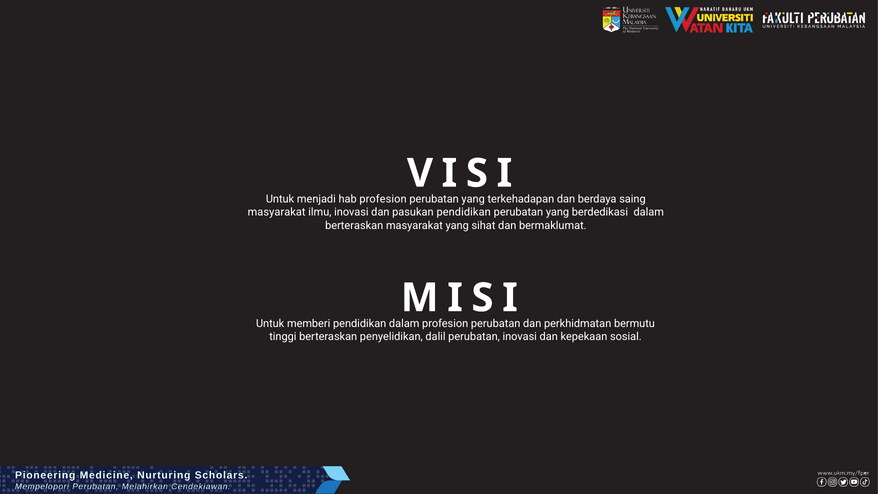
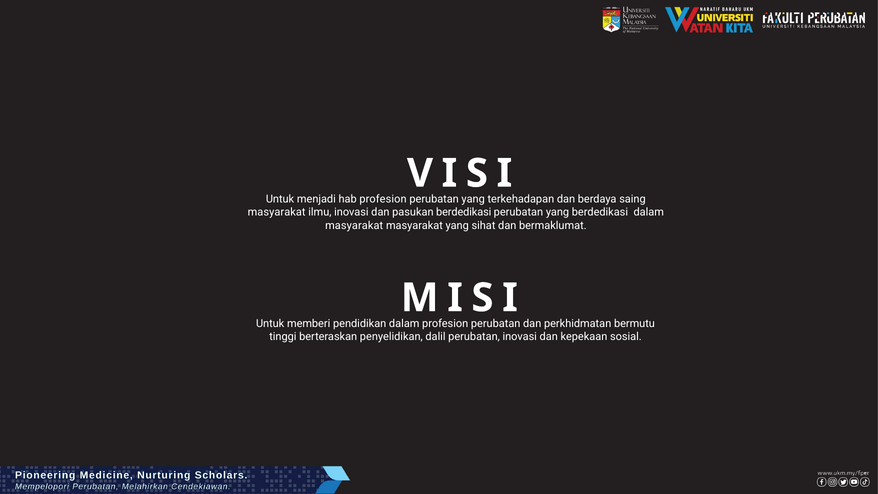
pasukan pendidikan: pendidikan -> berdedikasi
berteraskan at (354, 225): berteraskan -> masyarakat
